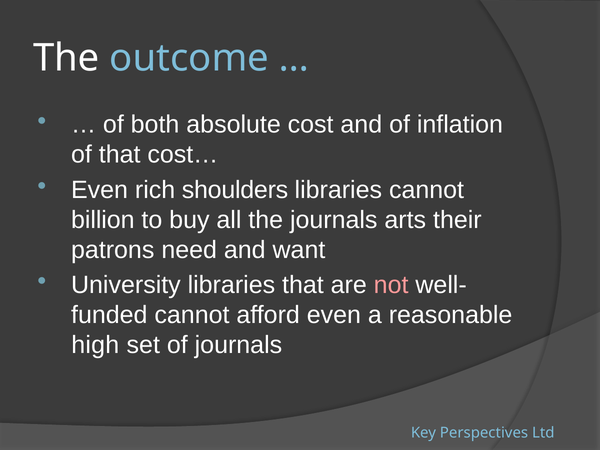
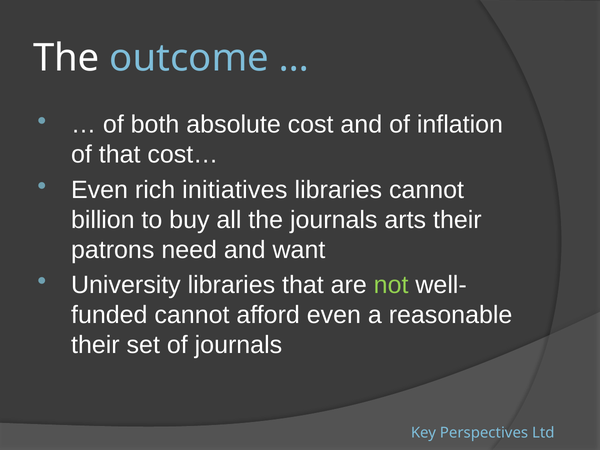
shoulders: shoulders -> initiatives
not colour: pink -> light green
high at (95, 345): high -> their
